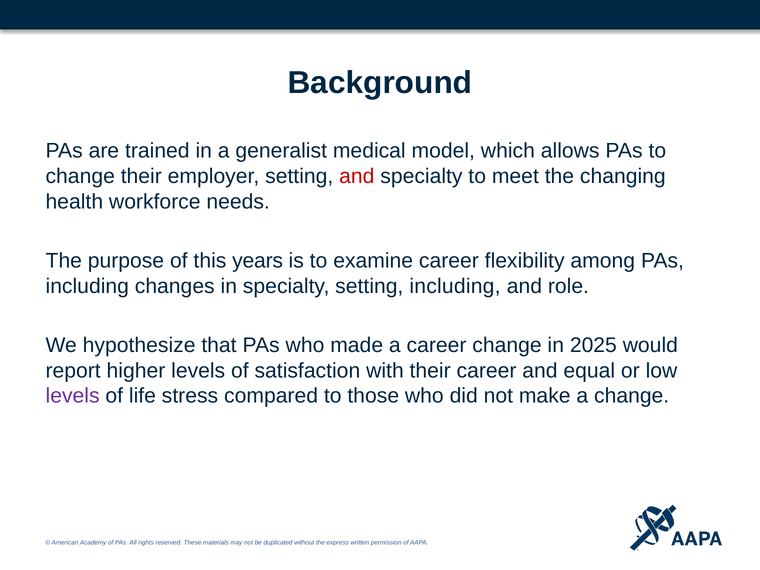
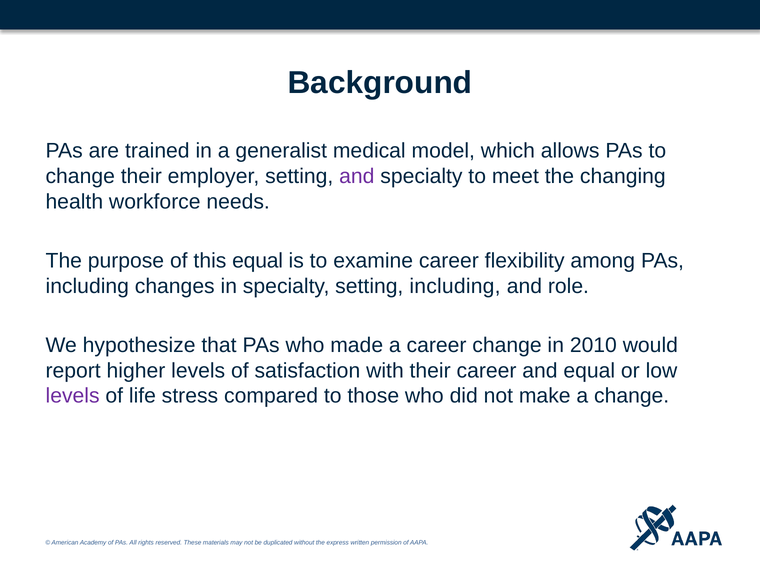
and at (357, 176) colour: red -> purple
this years: years -> equal
2025: 2025 -> 2010
